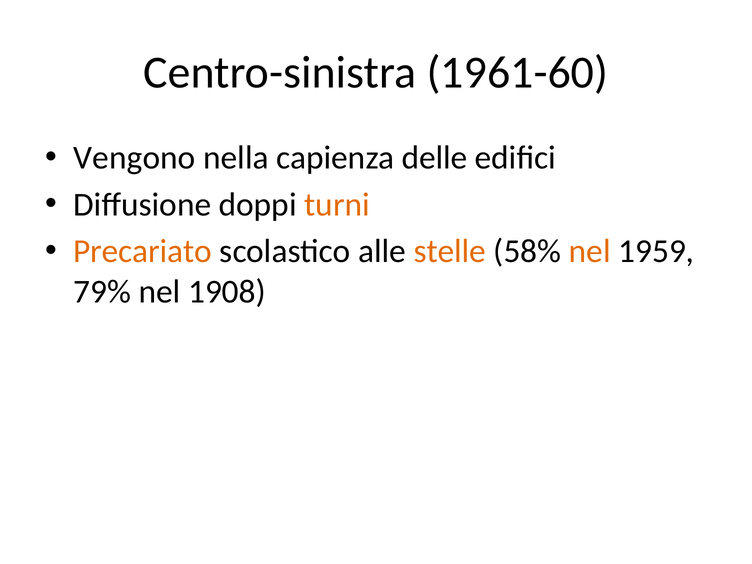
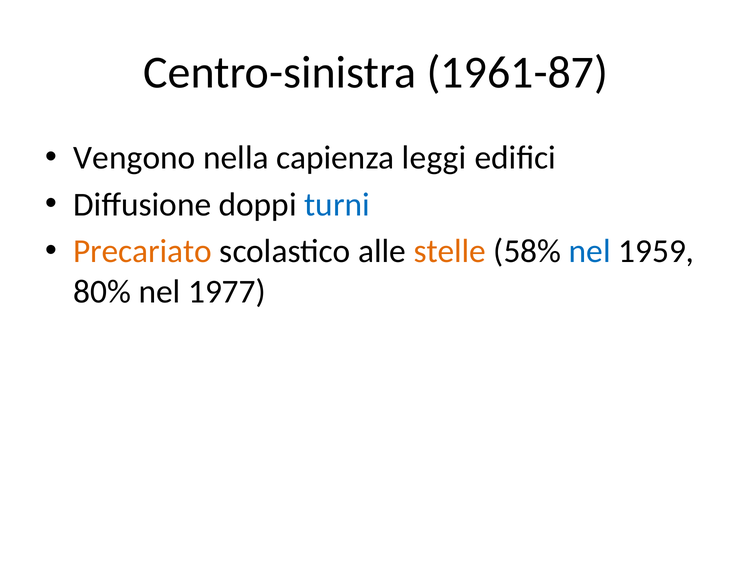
1961-60: 1961-60 -> 1961-87
delle: delle -> leggi
turni colour: orange -> blue
nel at (590, 251) colour: orange -> blue
79%: 79% -> 80%
1908: 1908 -> 1977
